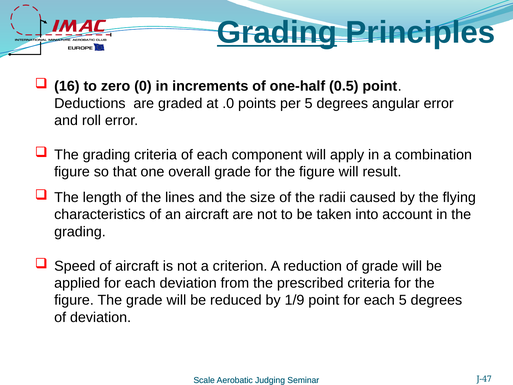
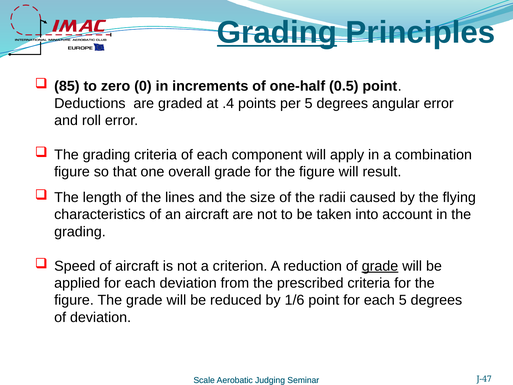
16: 16 -> 85
.0: .0 -> .4
grade at (380, 266) underline: none -> present
1/9: 1/9 -> 1/6
